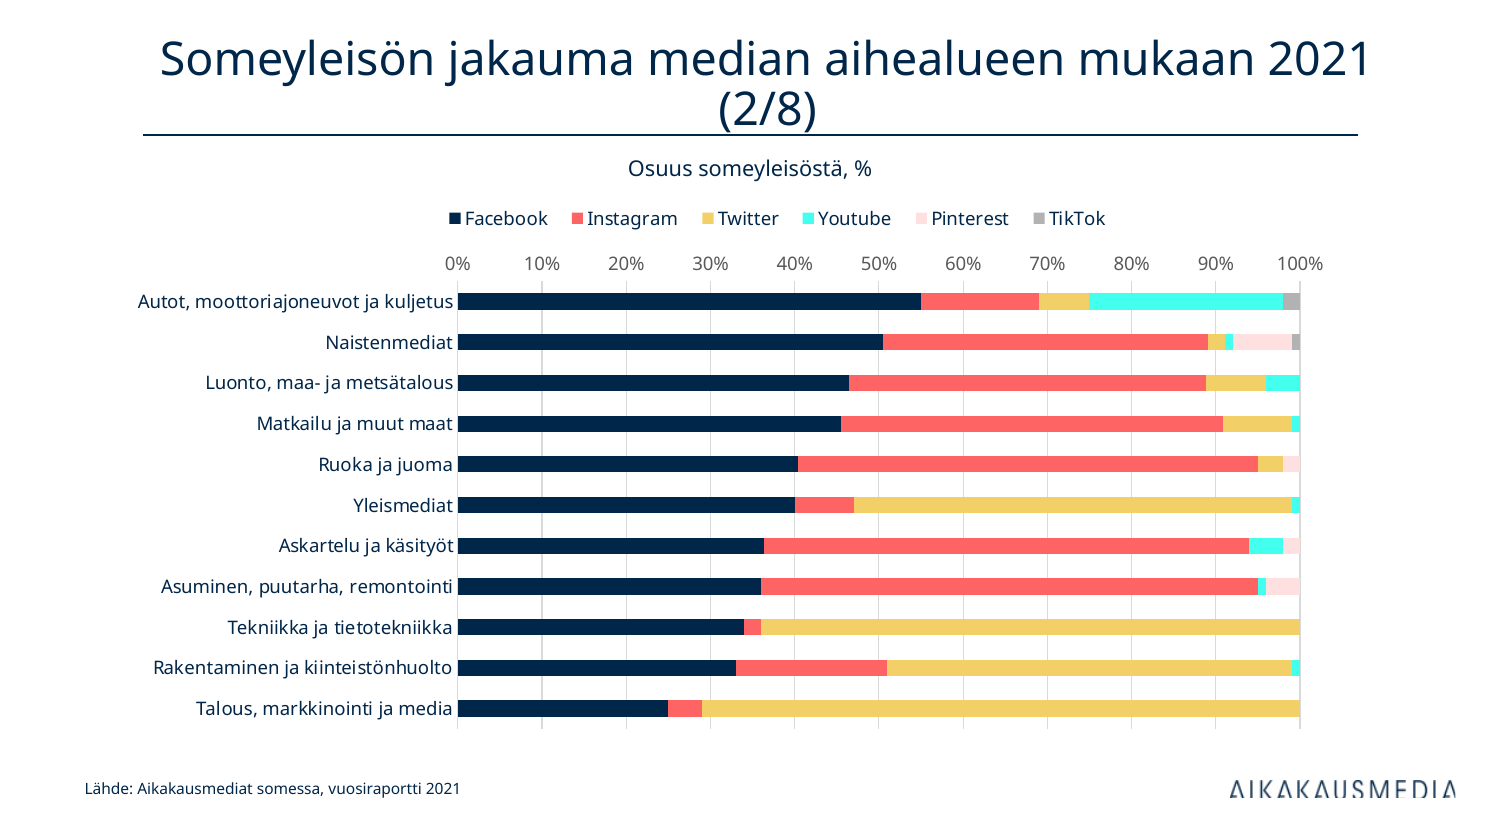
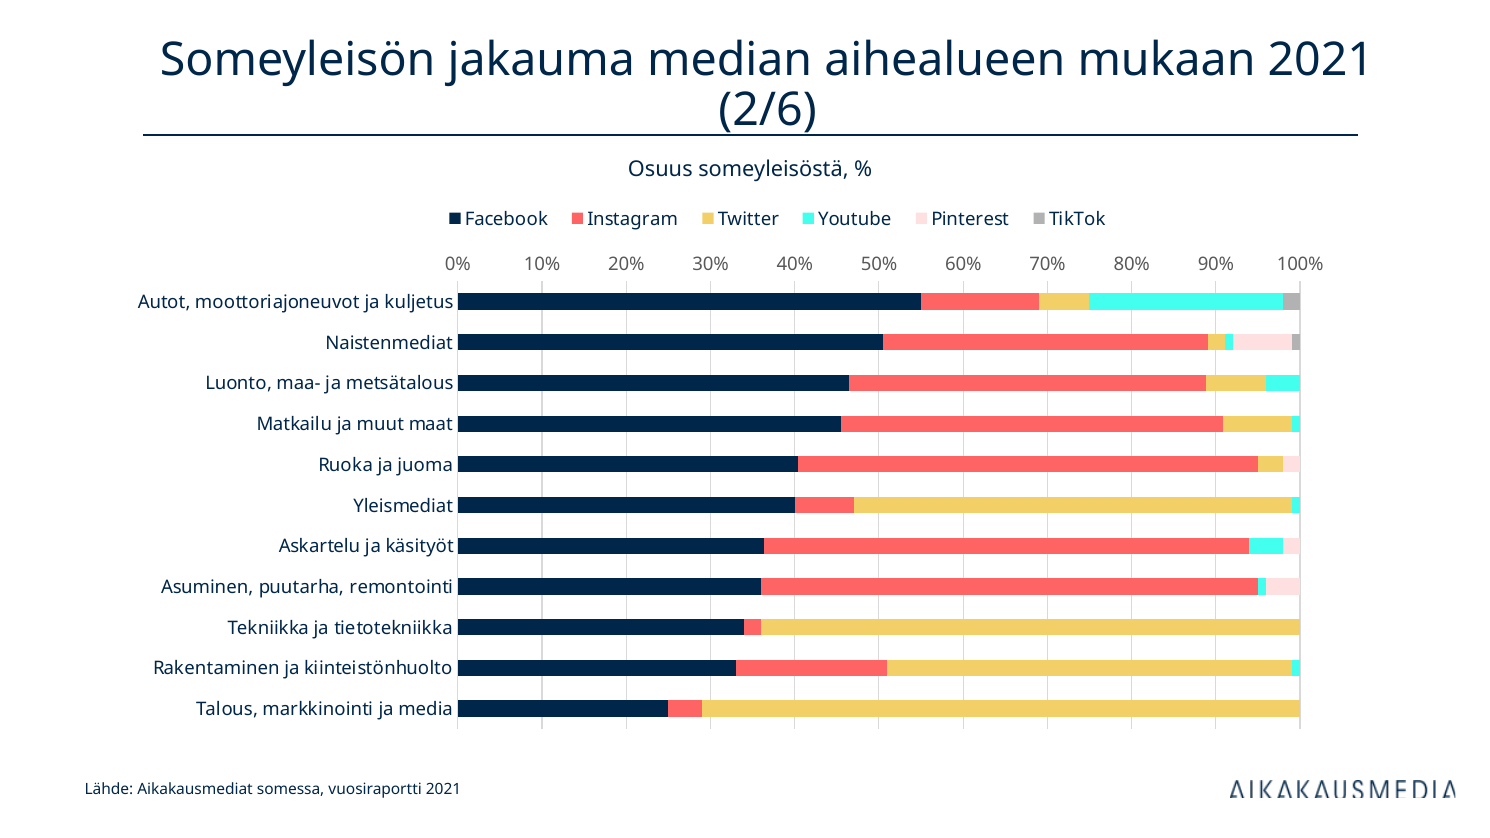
2/8: 2/8 -> 2/6
